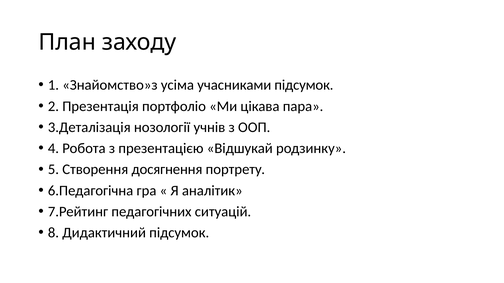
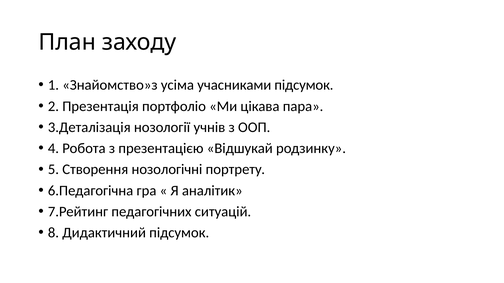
досягнення: досягнення -> нозологічні
